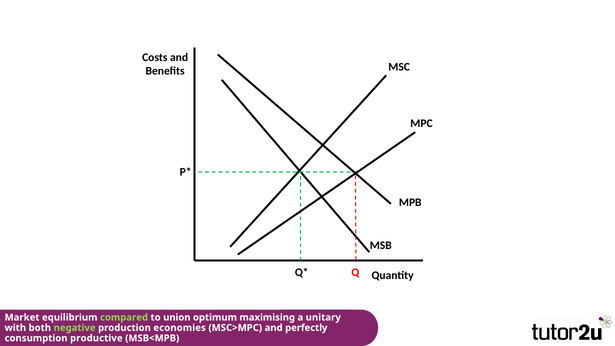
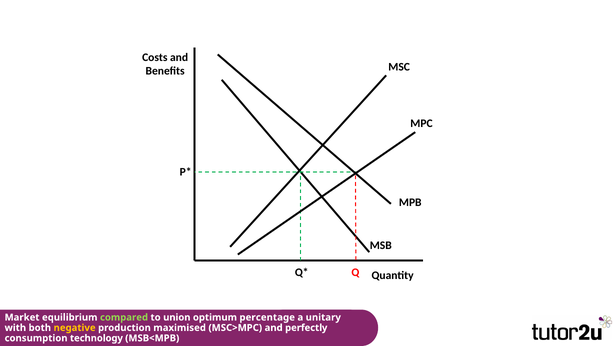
maximising: maximising -> percentage
negative colour: light green -> yellow
economies: economies -> maximised
productive: productive -> technology
